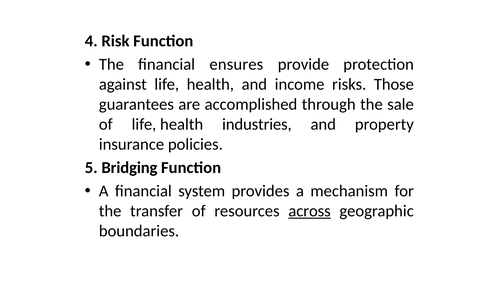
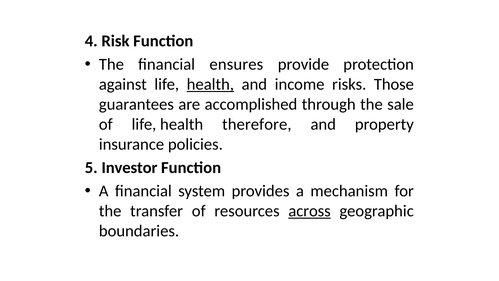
health at (210, 84) underline: none -> present
industries: industries -> therefore
Bridging: Bridging -> Investor
